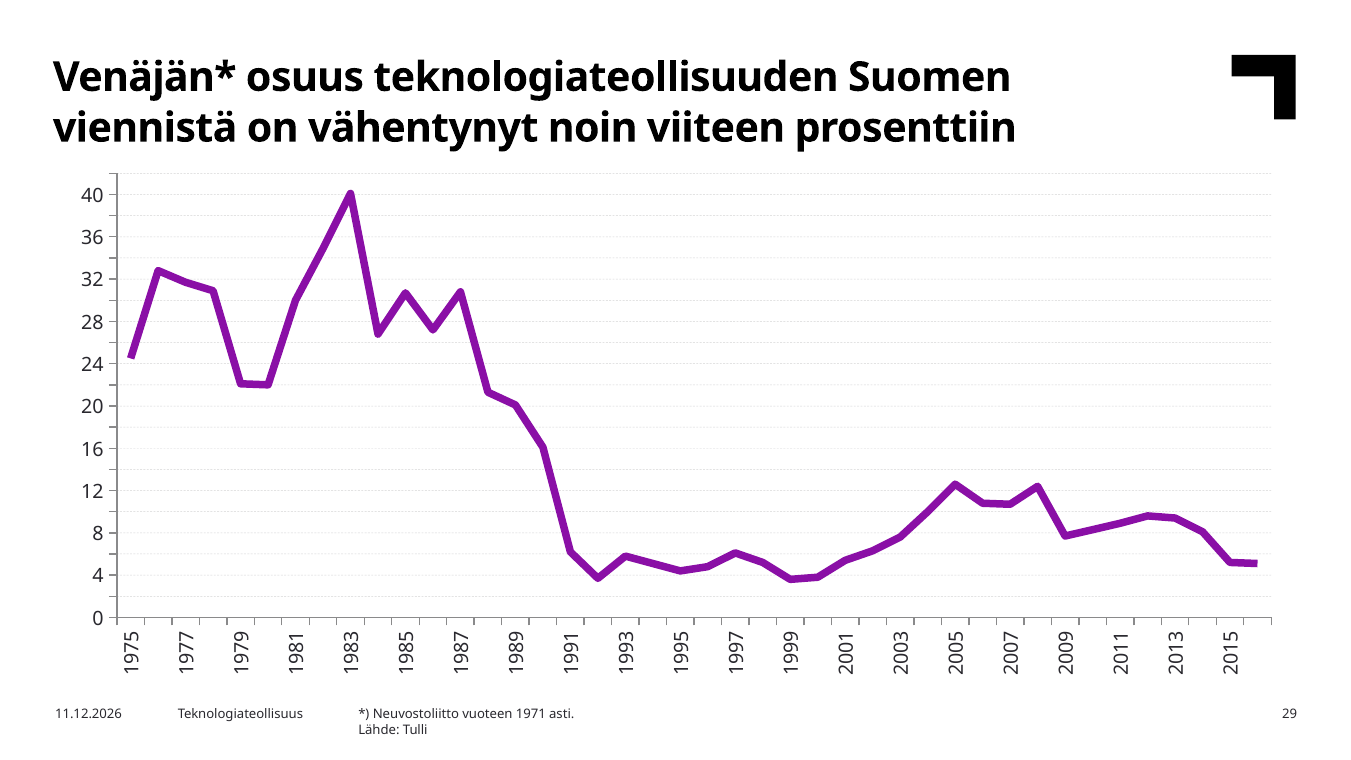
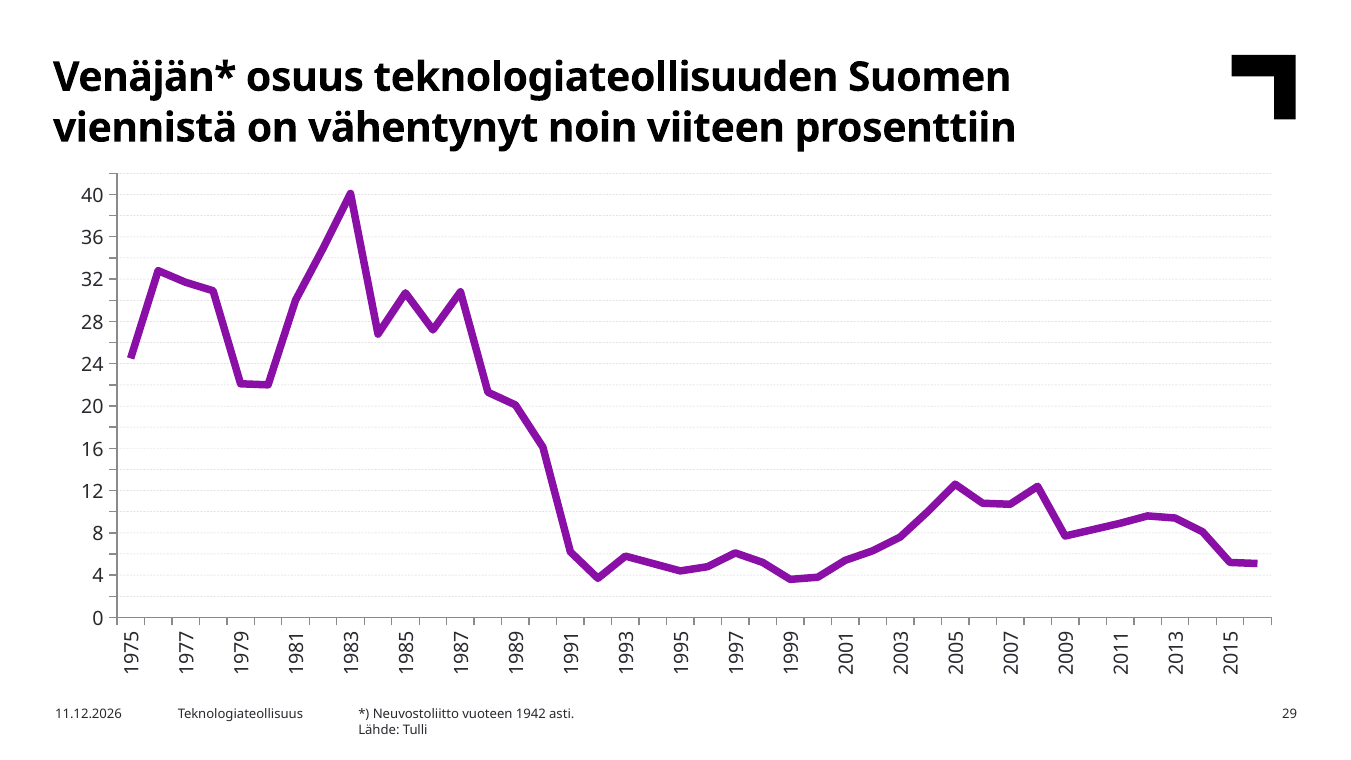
1971: 1971 -> 1942
